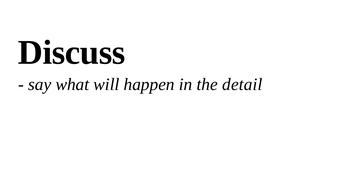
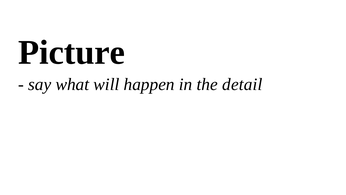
Discuss: Discuss -> Picture
